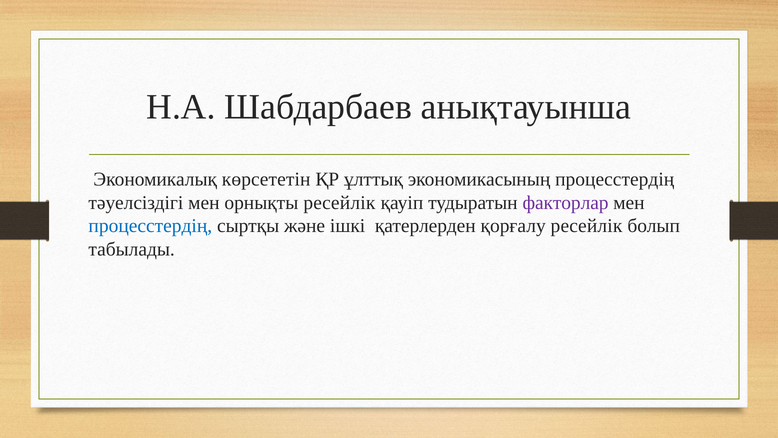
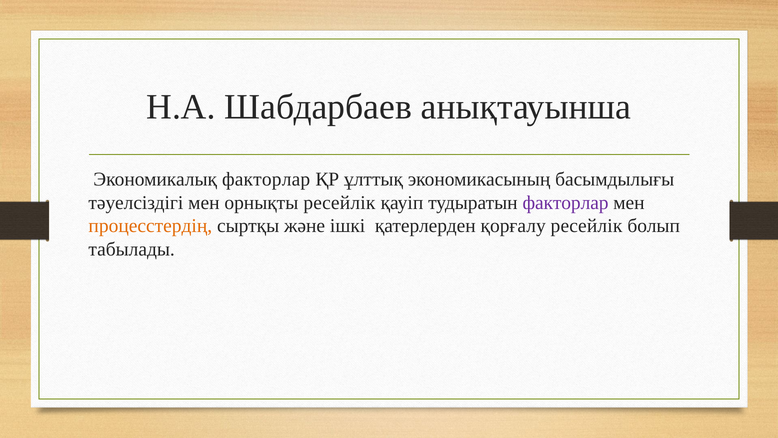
Экономикалық көрсететін: көрсететін -> факторлар
экономикасының процесстердің: процесстердің -> басымдылығы
процесстердің at (150, 226) colour: blue -> orange
